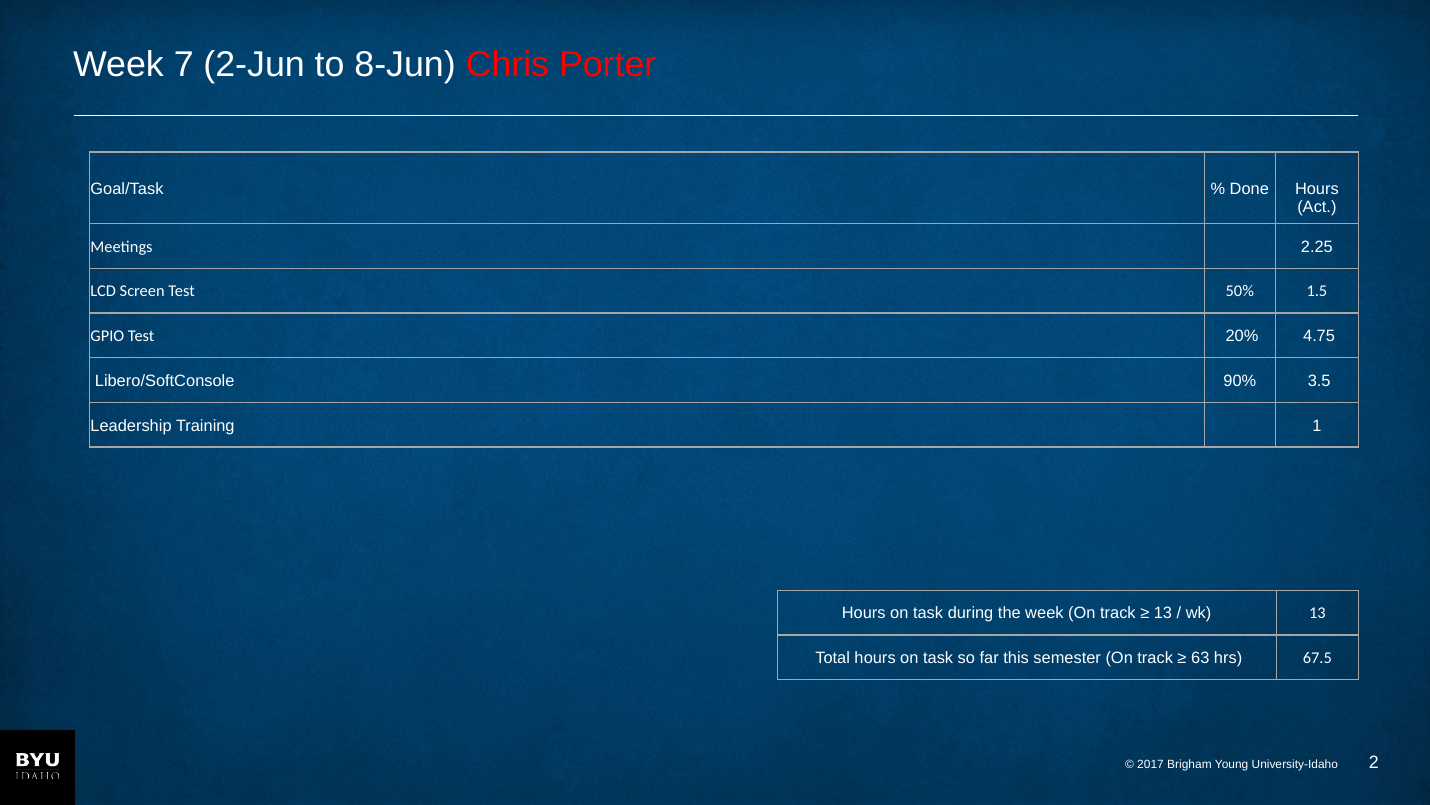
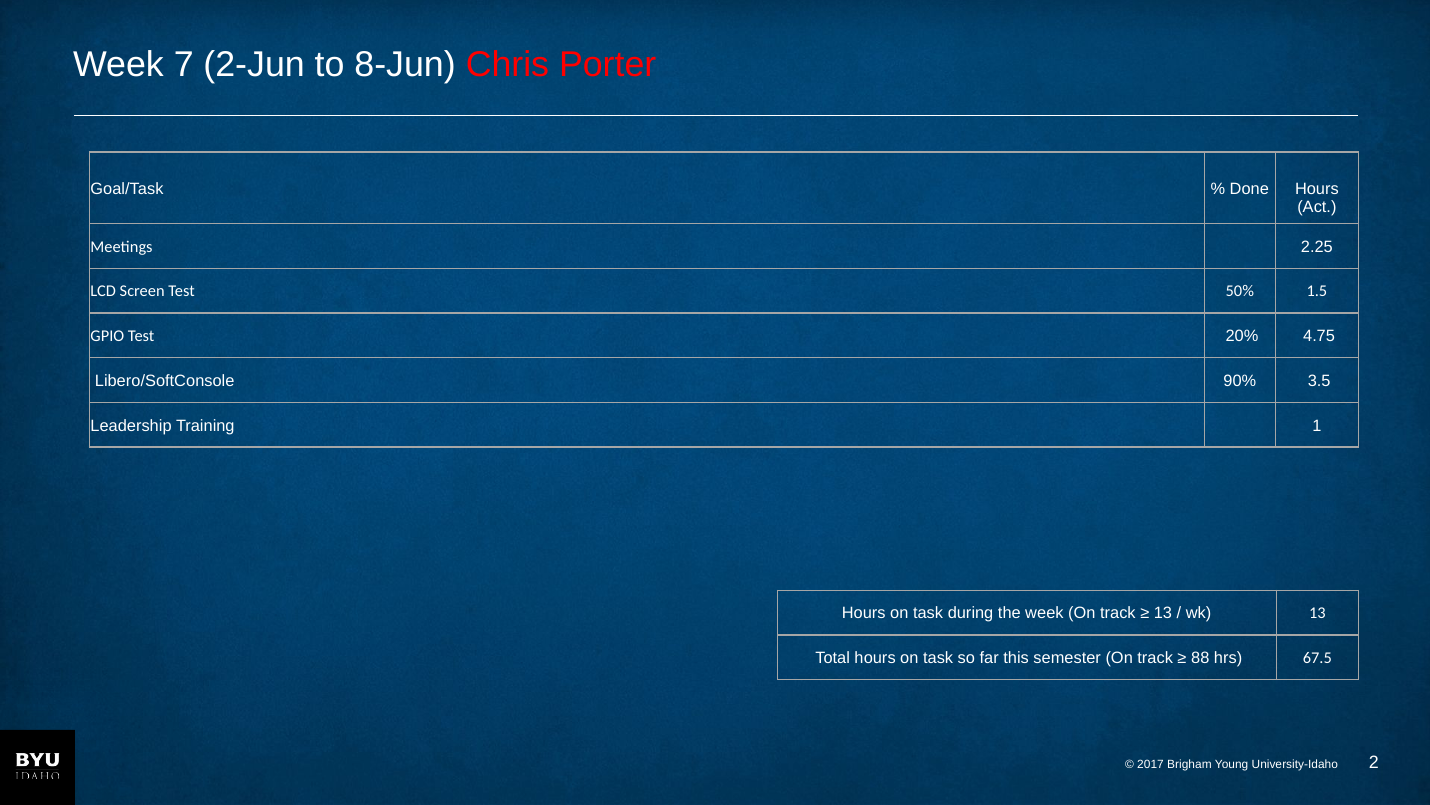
63: 63 -> 88
